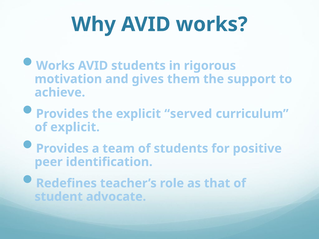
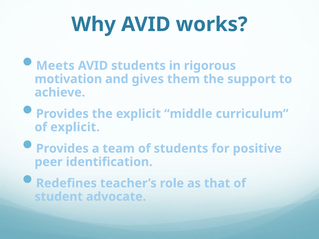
Works at (55, 66): Works -> Meets
served: served -> middle
